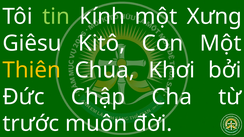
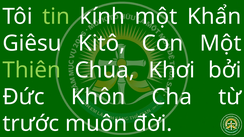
Xưng: Xưng -> Khẩn
Thiên colour: yellow -> light green
Chập: Chập -> Khôn
